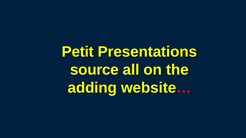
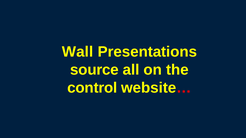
Petit: Petit -> Wall
adding: adding -> control
